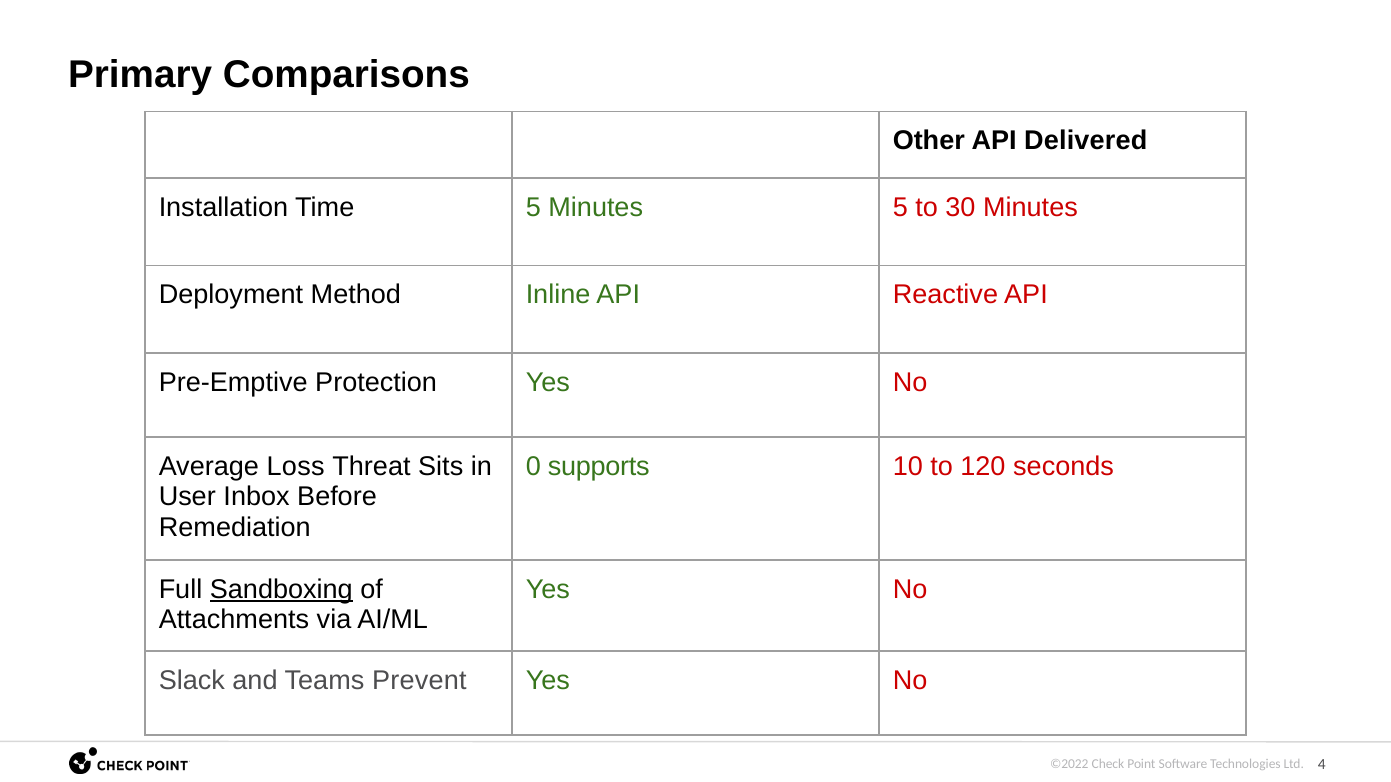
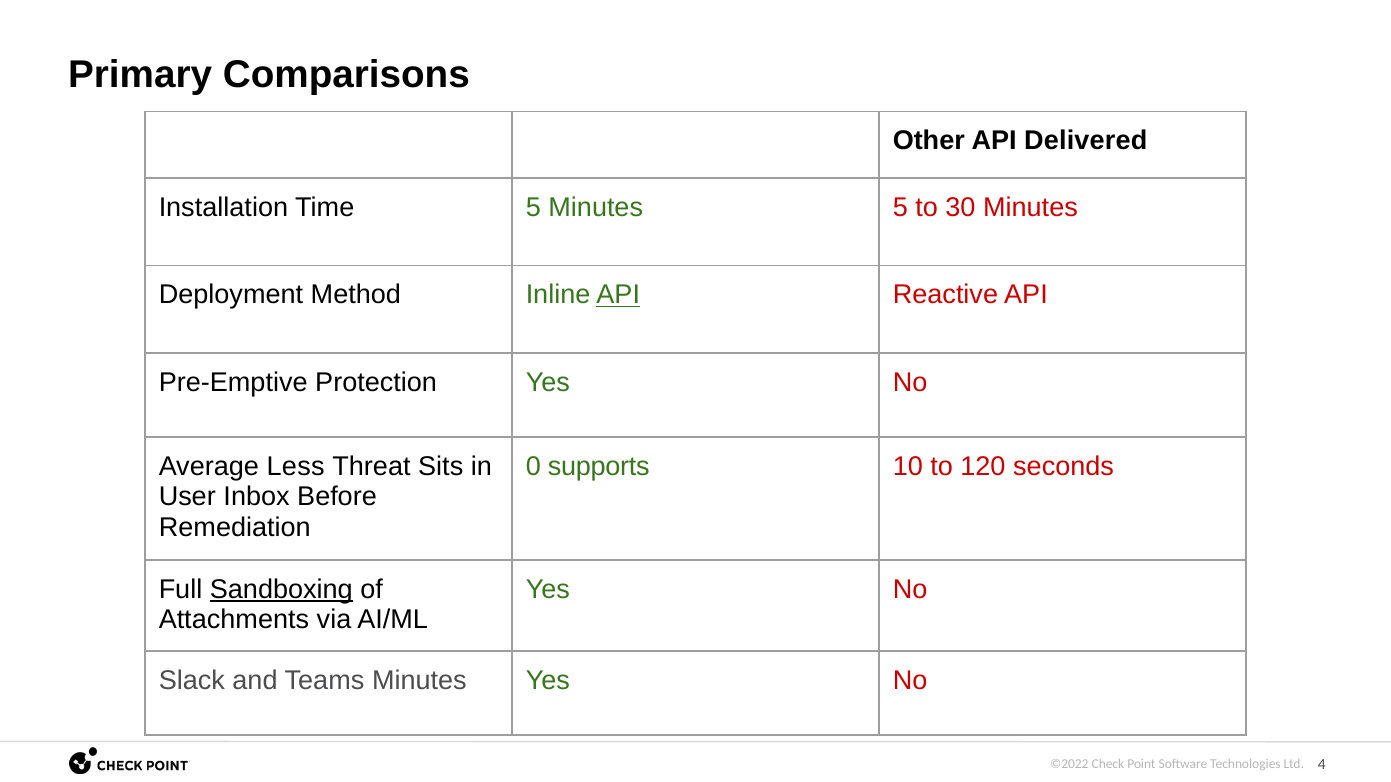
API at (618, 295) underline: none -> present
Loss: Loss -> Less
Teams Prevent: Prevent -> Minutes
